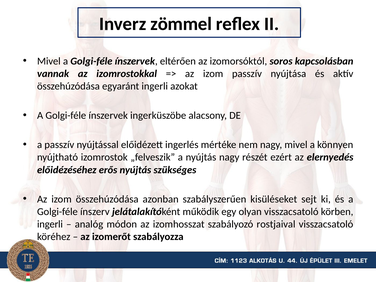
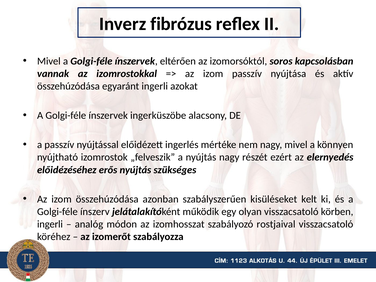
zömmel: zömmel -> fibrózus
sejt: sejt -> kelt
